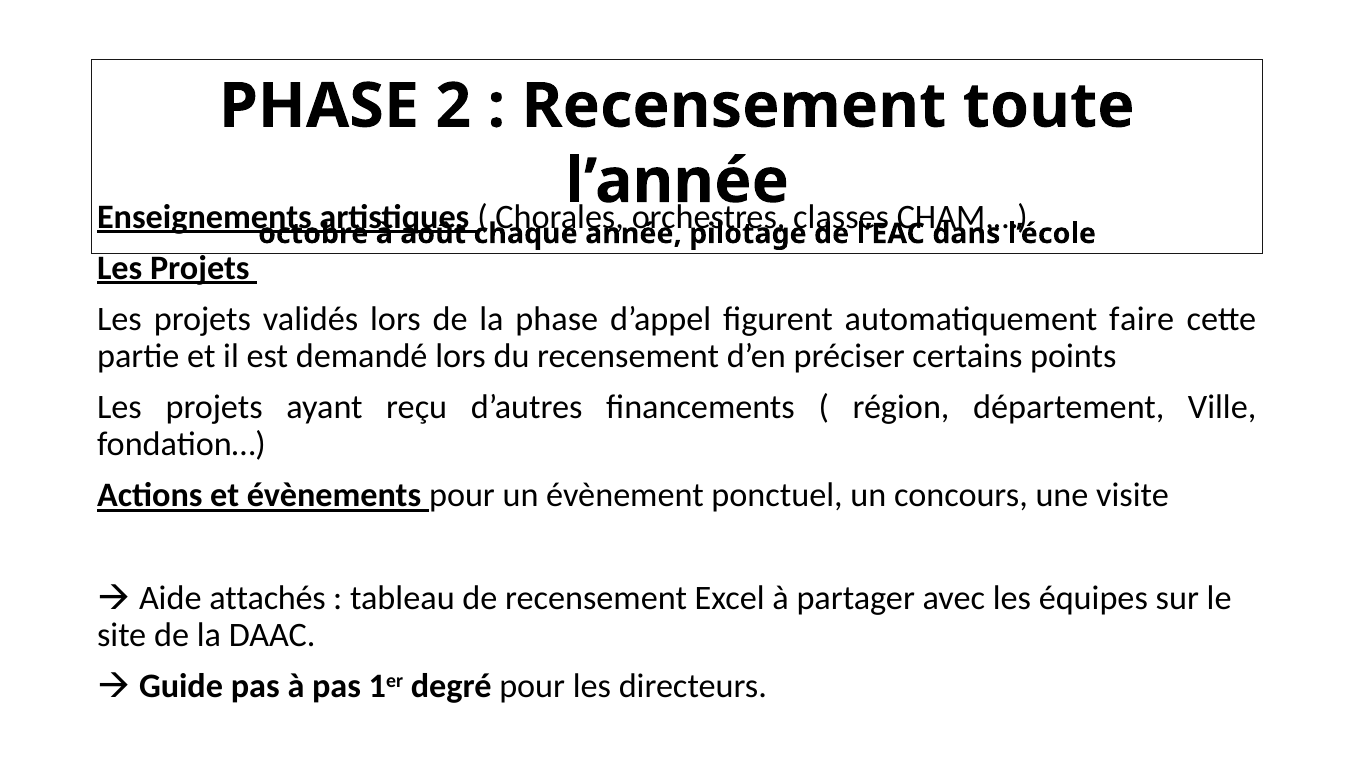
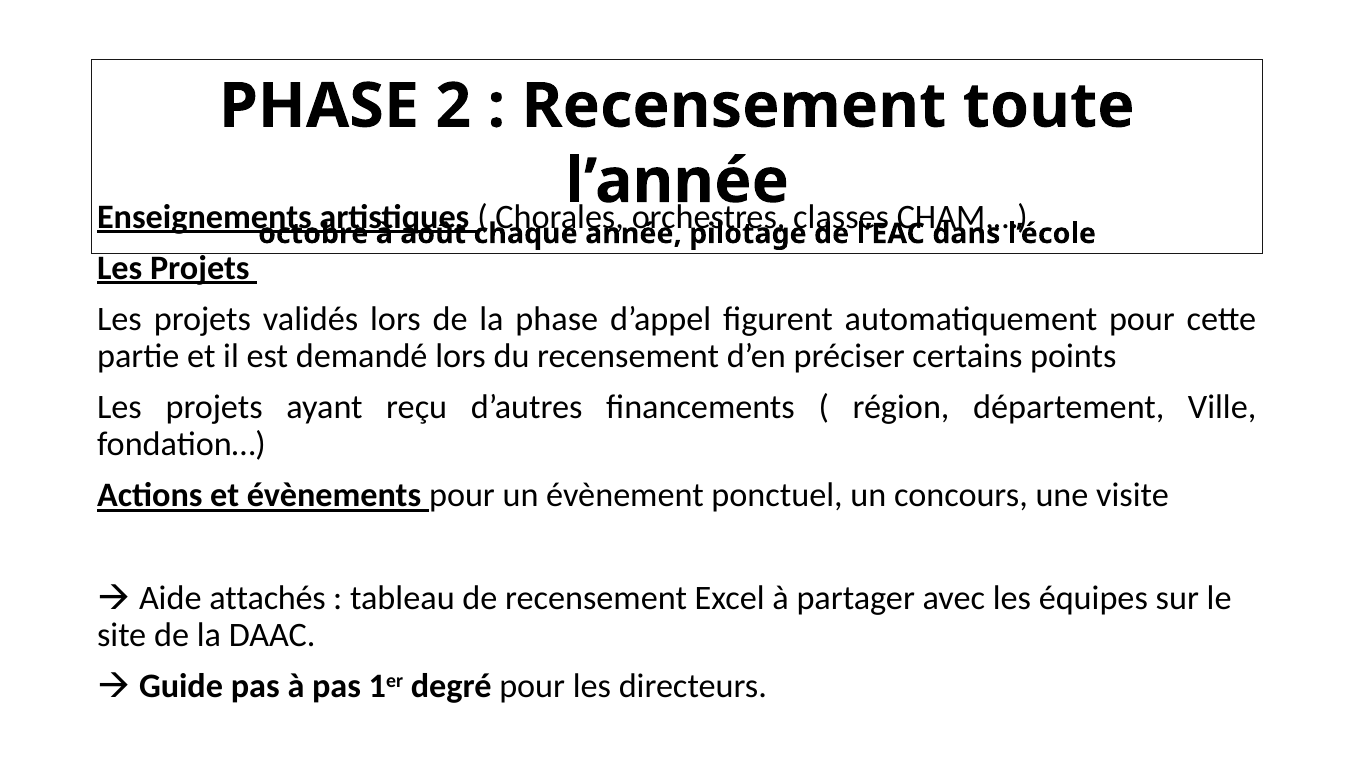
automatiquement faire: faire -> pour
